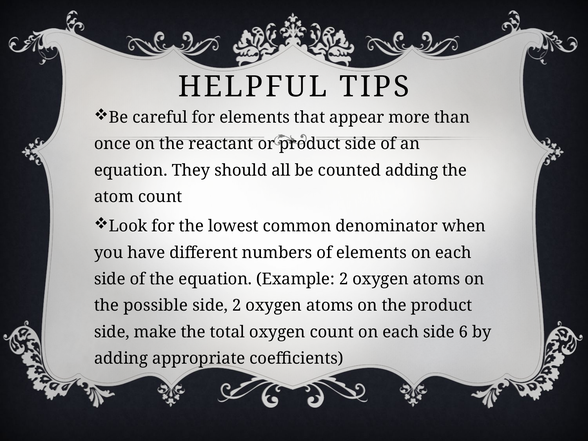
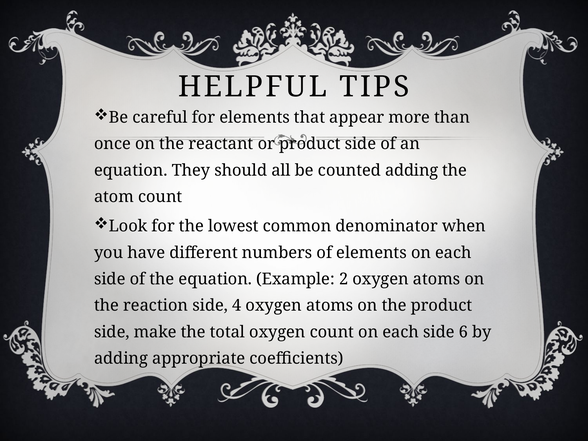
possible: possible -> reaction
side 2: 2 -> 4
